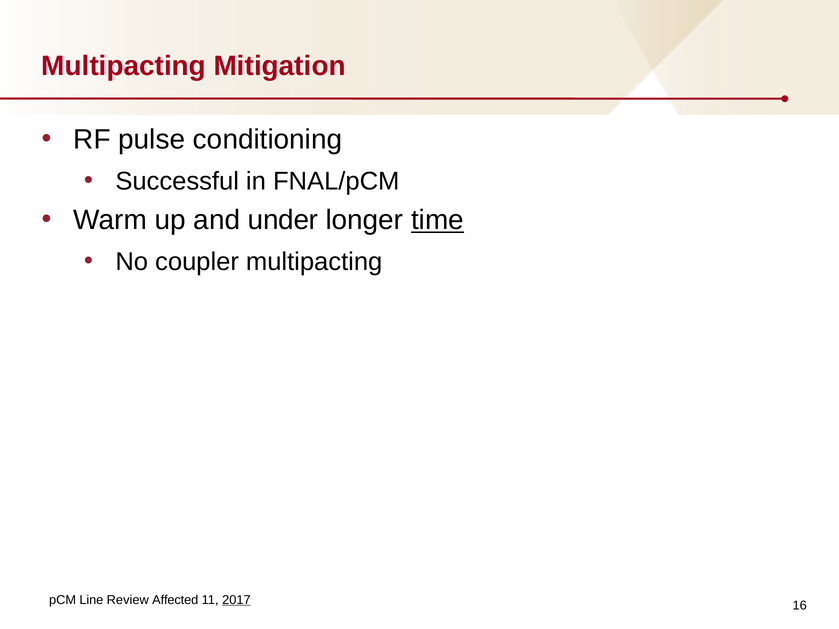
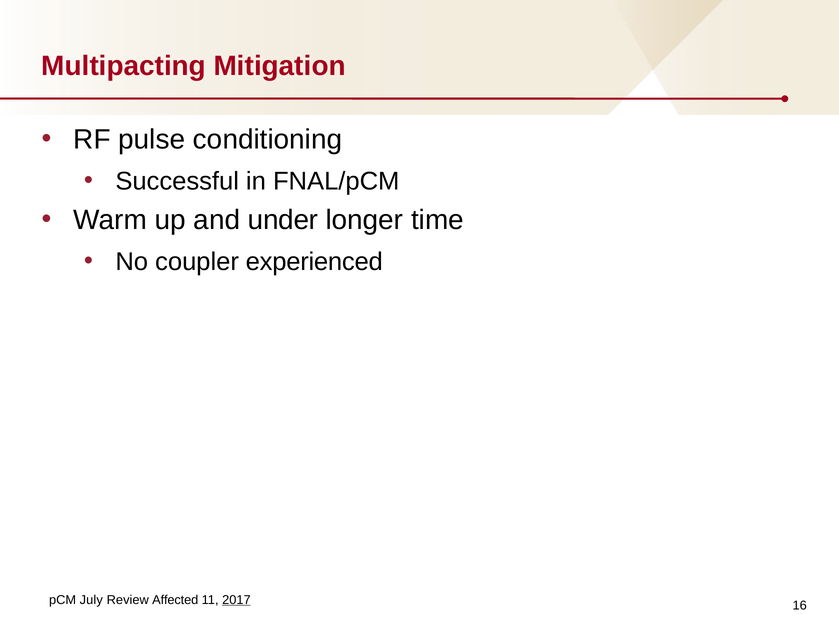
time underline: present -> none
coupler multipacting: multipacting -> experienced
Line: Line -> July
